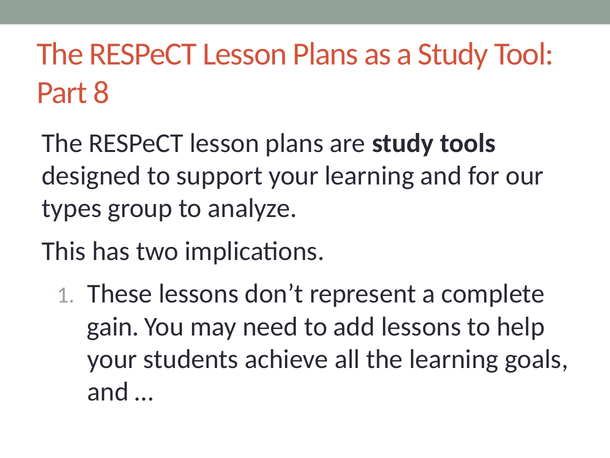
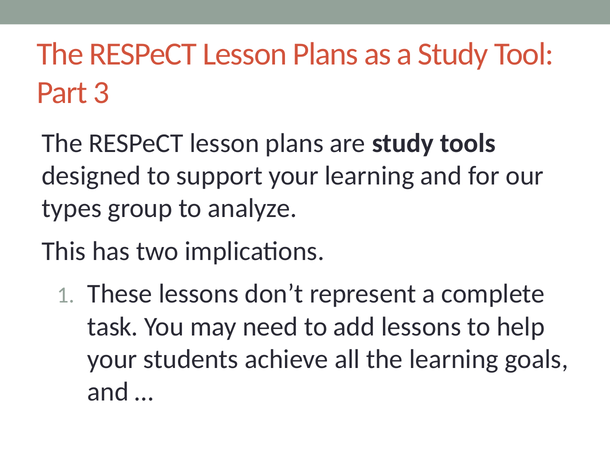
8: 8 -> 3
gain: gain -> task
